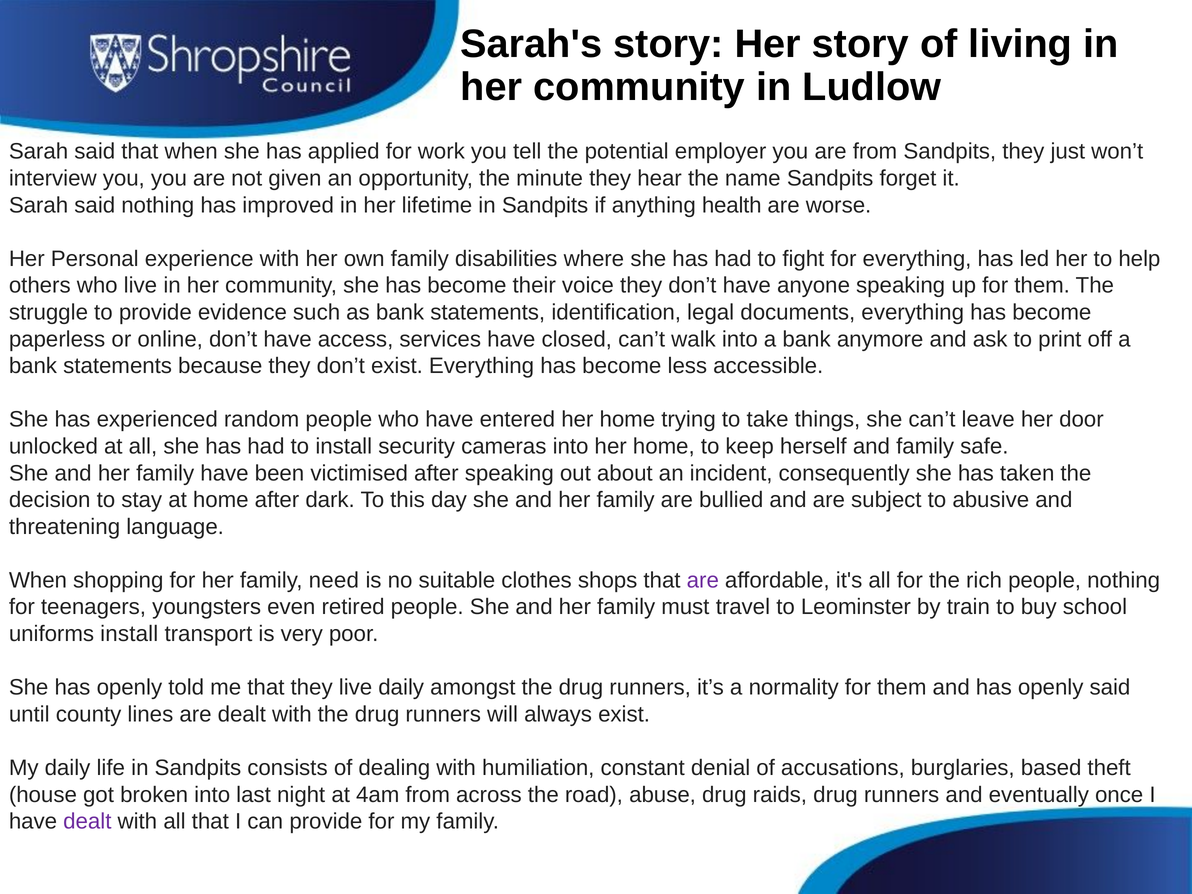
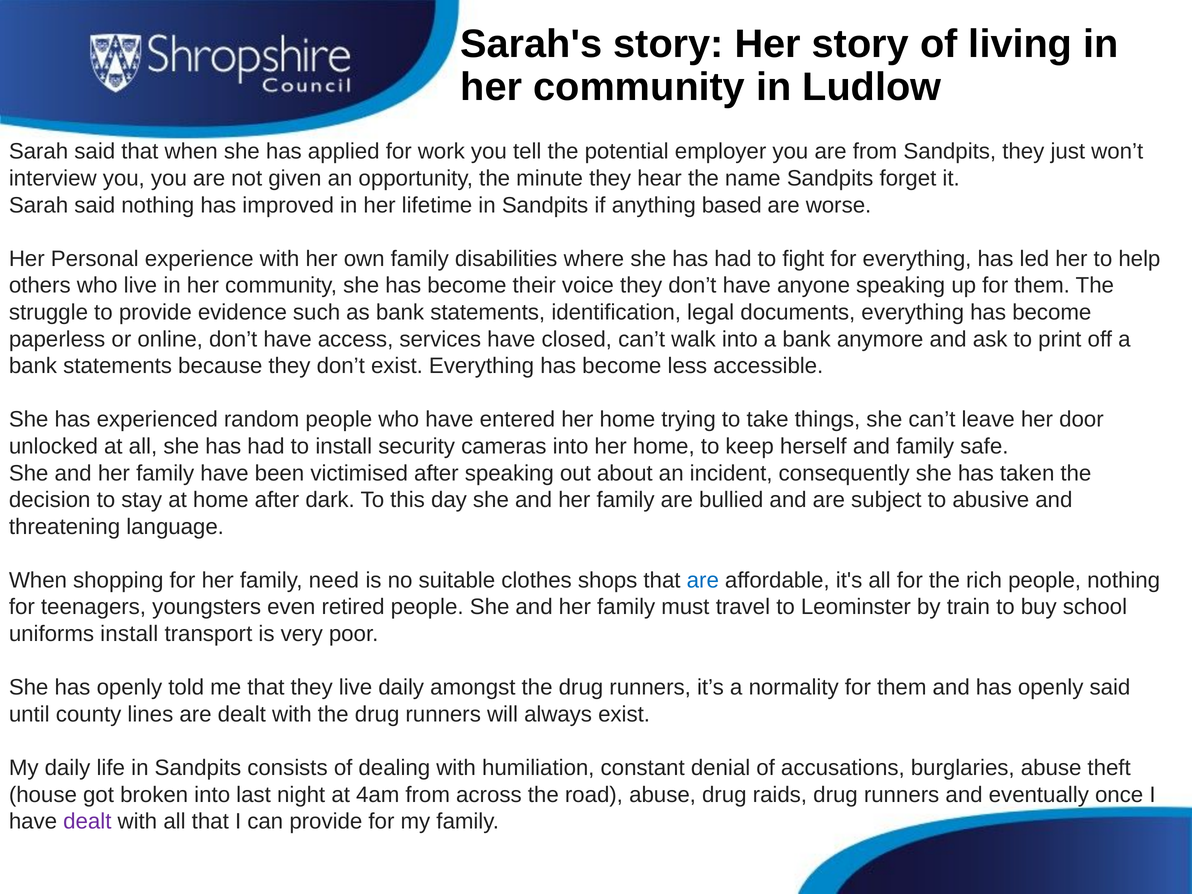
health: health -> based
are at (703, 580) colour: purple -> blue
burglaries based: based -> abuse
